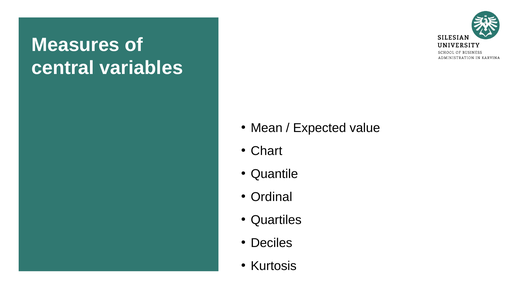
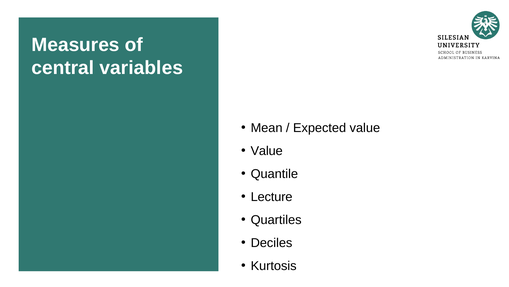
Chart at (267, 151): Chart -> Value
Ordinal: Ordinal -> Lecture
